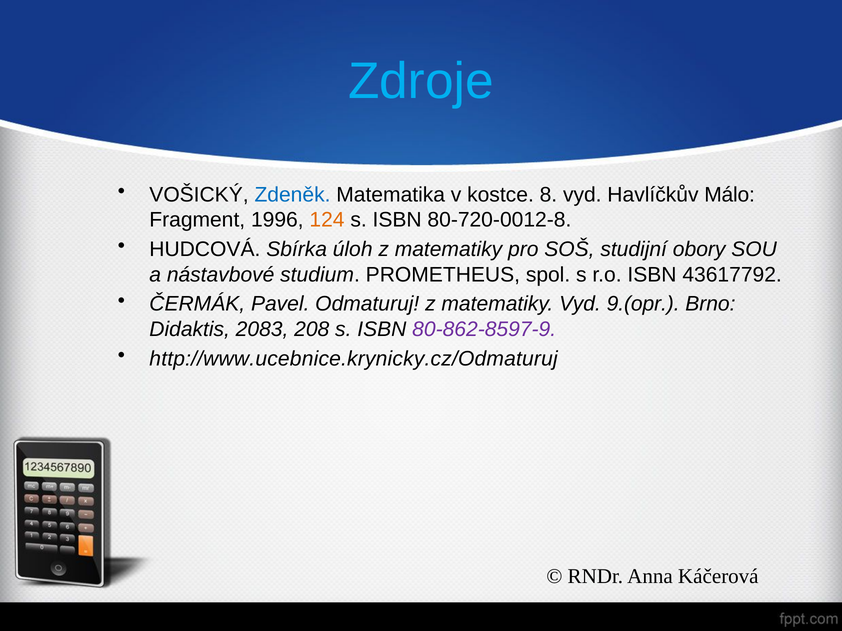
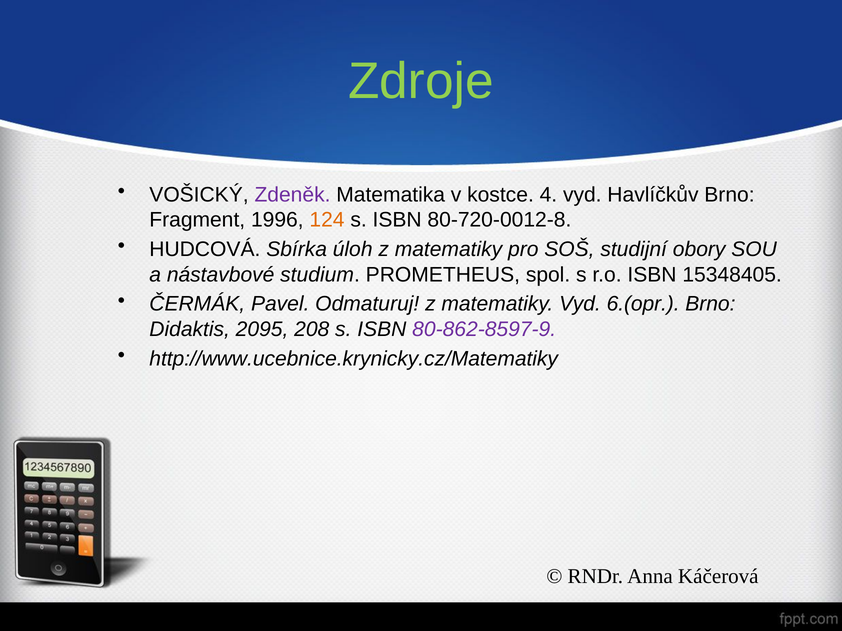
Zdroje colour: light blue -> light green
Zdeněk colour: blue -> purple
8: 8 -> 4
Havlíčkův Málo: Málo -> Brno
43617792: 43617792 -> 15348405
9.(opr: 9.(opr -> 6.(opr
2083: 2083 -> 2095
http://www.ucebnice.krynicky.cz/Odmaturuj: http://www.ucebnice.krynicky.cz/Odmaturuj -> http://www.ucebnice.krynicky.cz/Matematiky
